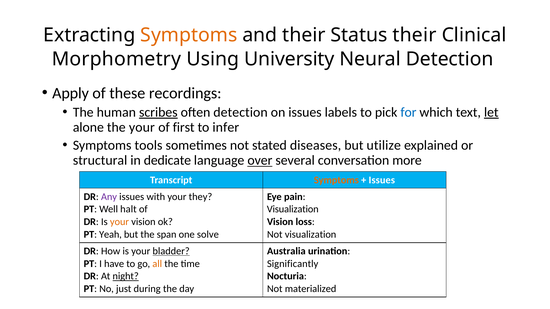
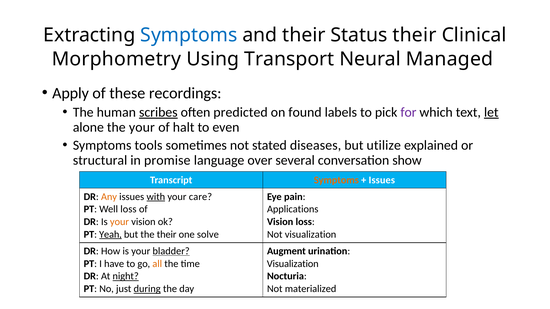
Symptoms at (189, 35) colour: orange -> blue
University: University -> Transport
Neural Detection: Detection -> Managed
often detection: detection -> predicted
on issues: issues -> found
for colour: blue -> purple
first: first -> halt
infer: infer -> even
dedicate: dedicate -> promise
over underline: present -> none
more: more -> show
Any colour: purple -> orange
with underline: none -> present
they: they -> care
Well halt: halt -> loss
Visualization at (293, 209): Visualization -> Applications
Yeah underline: none -> present
the span: span -> their
Australia: Australia -> Augment
Significantly at (293, 264): Significantly -> Visualization
during underline: none -> present
